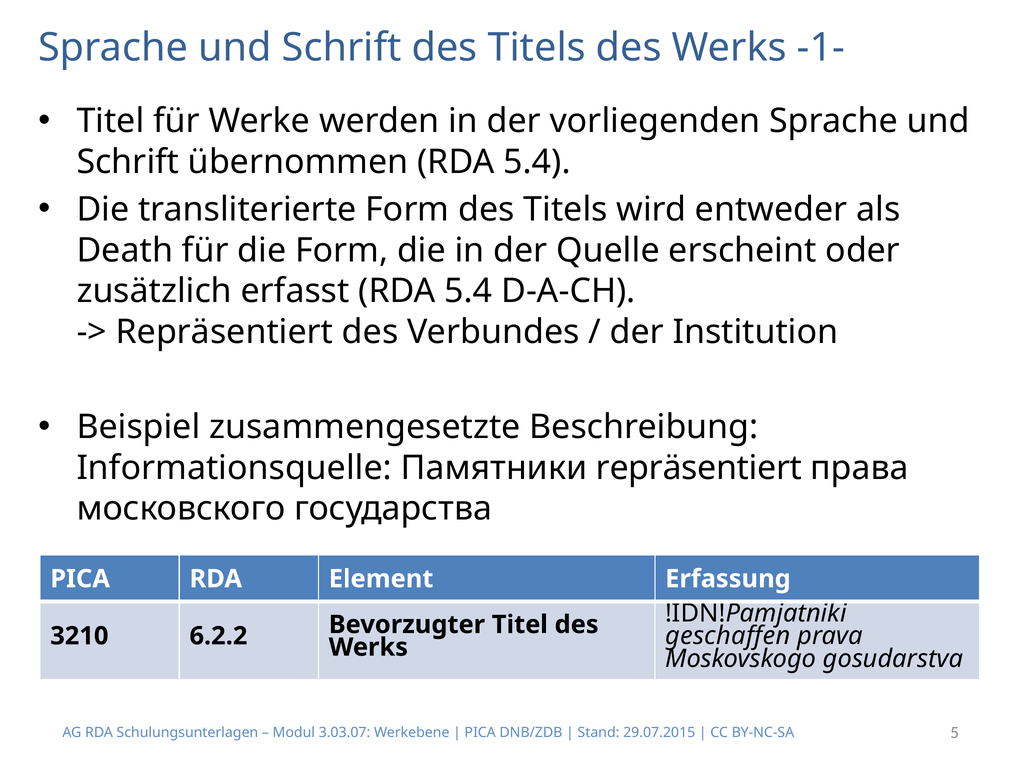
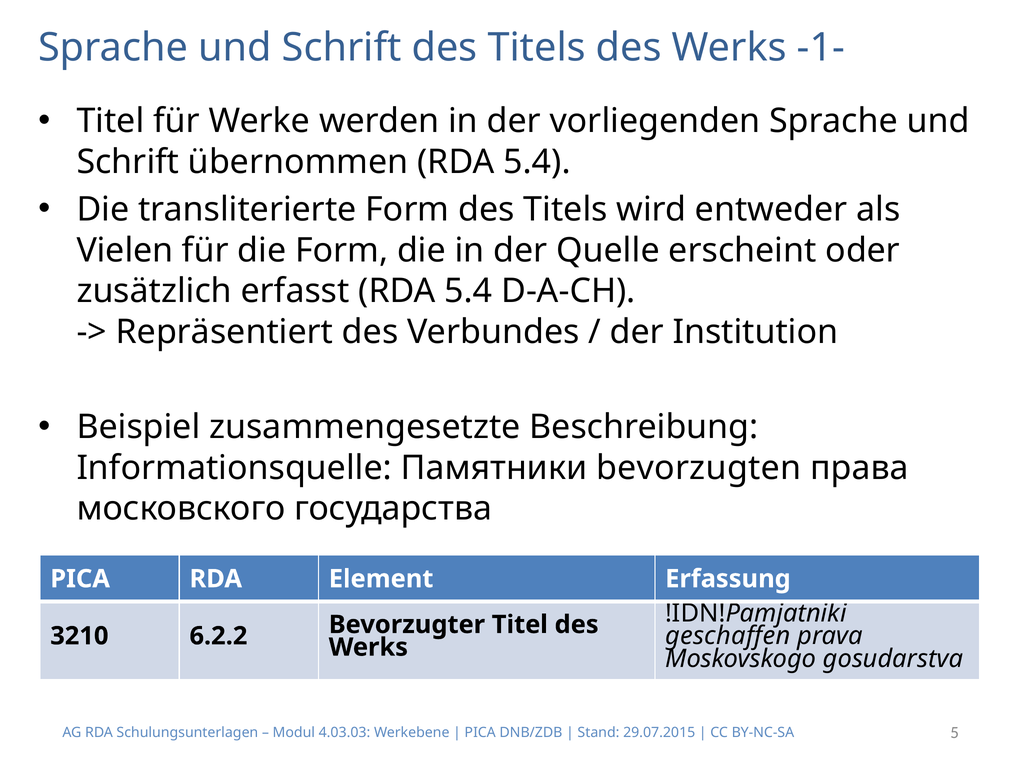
Death: Death -> Vielen
Памятники repräsentiert: repräsentiert -> bevorzugten
3.03.07: 3.03.07 -> 4.03.03
